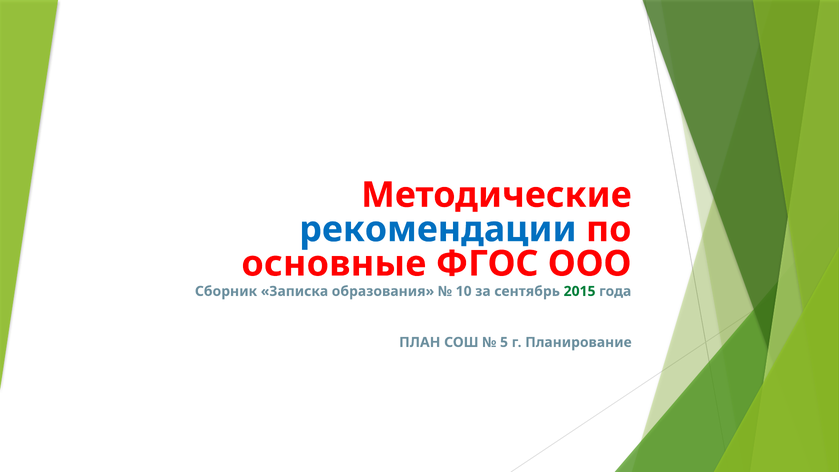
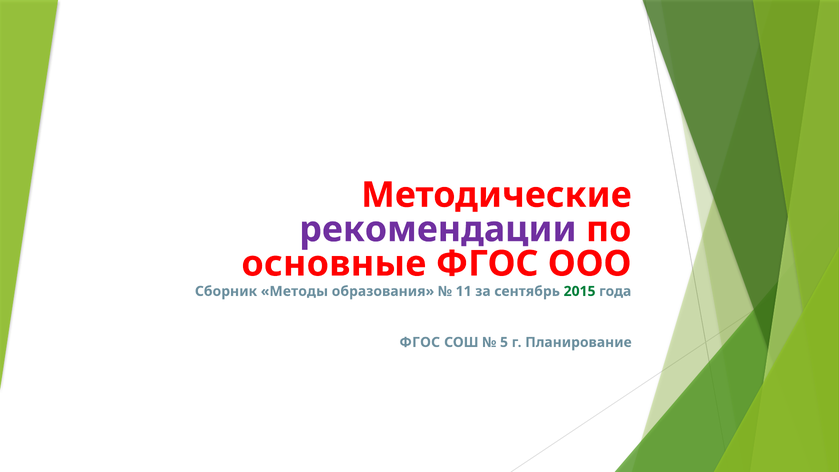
рекомендации colour: blue -> purple
Записка: Записка -> Методы
10: 10 -> 11
ПЛАН at (420, 342): ПЛАН -> ФГОС
